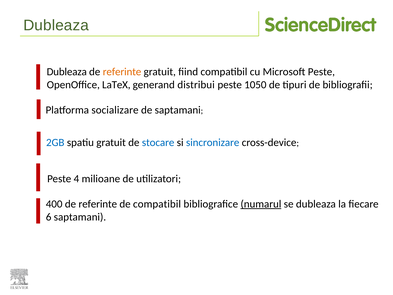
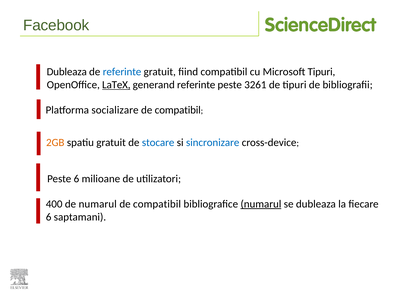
Dubleaza at (56, 25): Dubleaza -> Facebook
referinte at (122, 72) colour: orange -> blue
Microsoft Peste: Peste -> Tipuri
LaTeX underline: none -> present
generand distribui: distribui -> referinte
1050: 1050 -> 3261
saptamani at (178, 110): saptamani -> compatibil
2GB colour: blue -> orange
Peste 4: 4 -> 6
400 de referinte: referinte -> numarul
